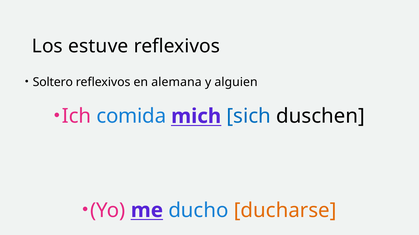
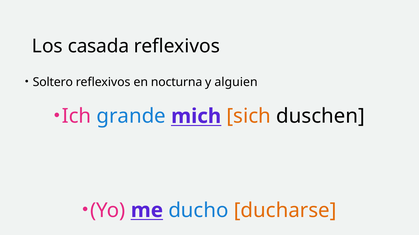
estuve: estuve -> casada
alemana: alemana -> nocturna
comida: comida -> grande
sich colour: blue -> orange
